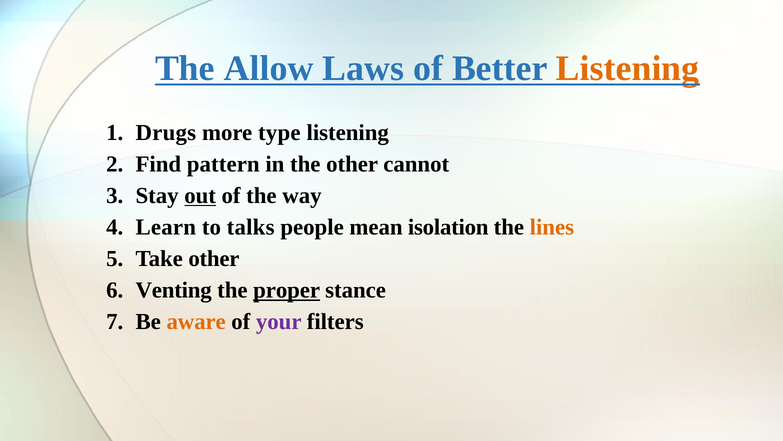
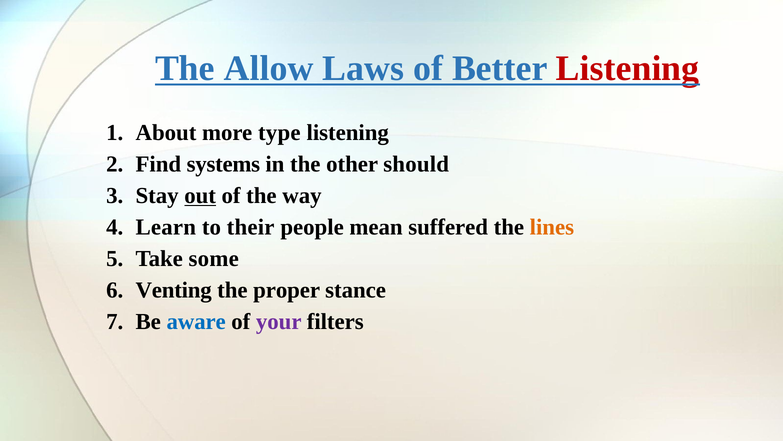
Listening at (628, 69) colour: orange -> red
Drugs: Drugs -> About
pattern: pattern -> systems
cannot: cannot -> should
talks: talks -> their
isolation: isolation -> suffered
Take other: other -> some
proper underline: present -> none
aware colour: orange -> blue
